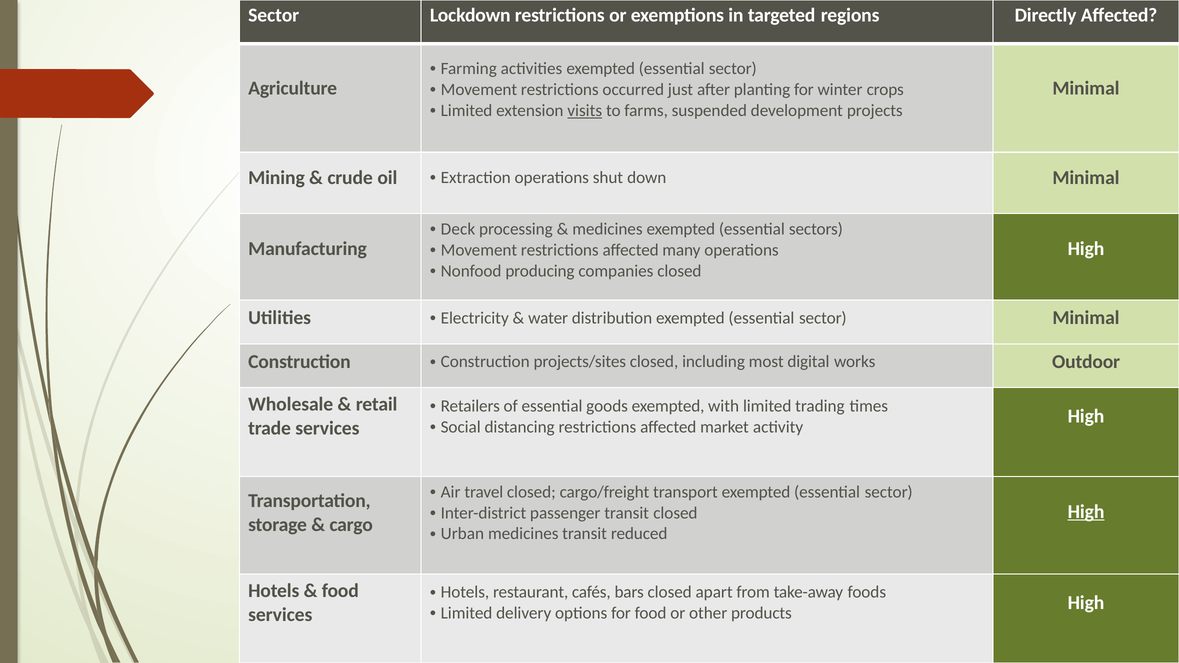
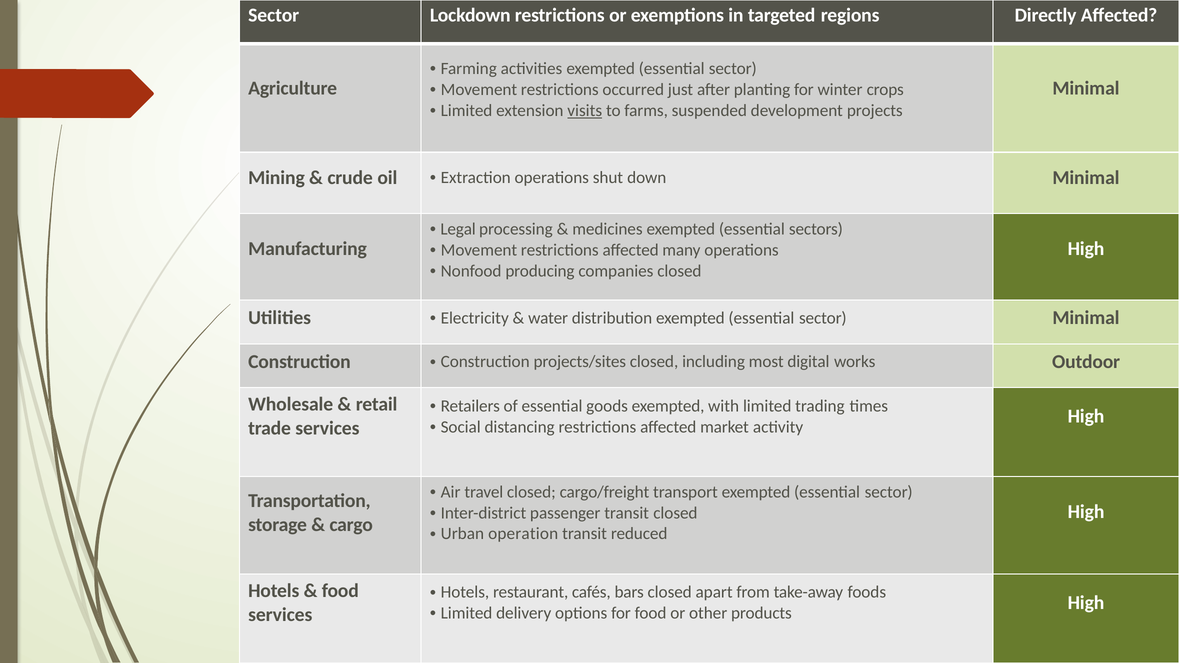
Deck: Deck -> Legal
High at (1086, 512) underline: present -> none
Urban medicines: medicines -> operation
